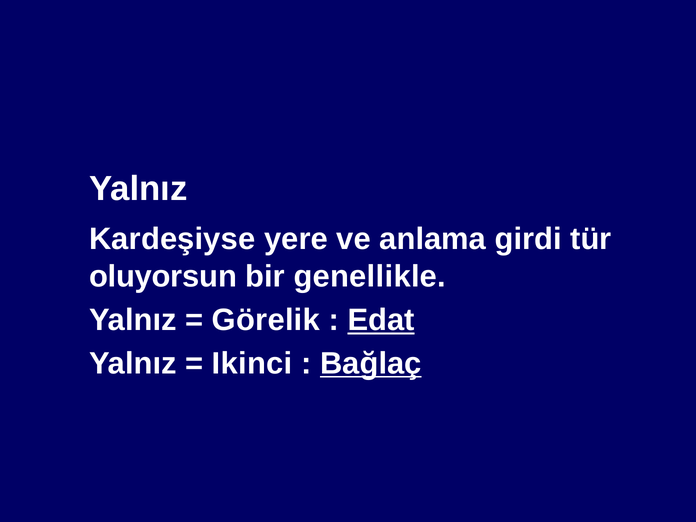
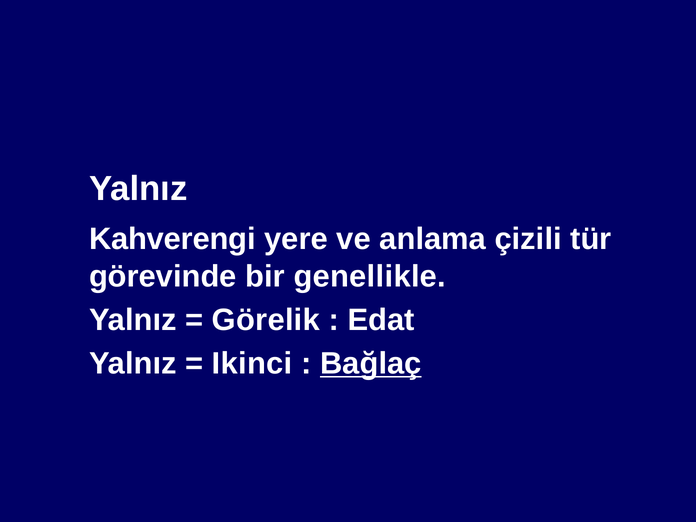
Kardeşiyse: Kardeşiyse -> Kahverengi
girdi: girdi -> çizili
oluyorsun: oluyorsun -> görevinde
Edat underline: present -> none
